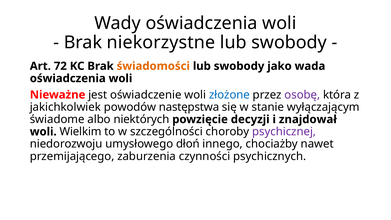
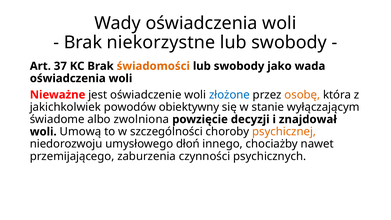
72: 72 -> 37
osobę colour: purple -> orange
następstwa: następstwa -> obiektywny
niektórych: niektórych -> zwolniona
Wielkim: Wielkim -> Umową
psychicznej colour: purple -> orange
